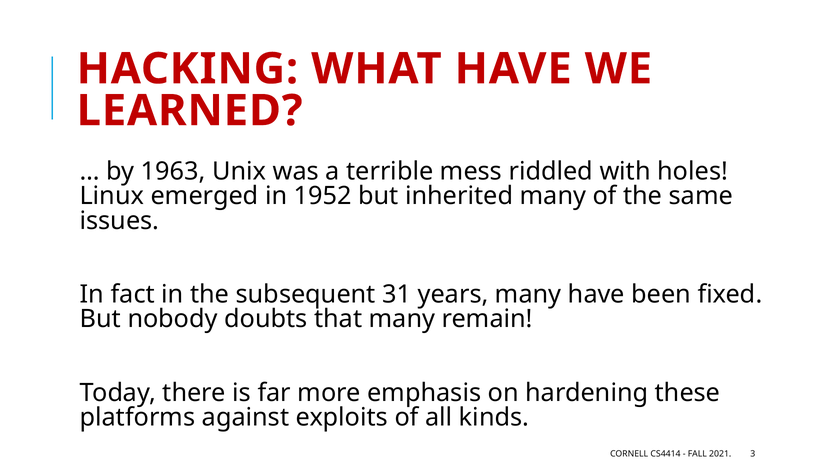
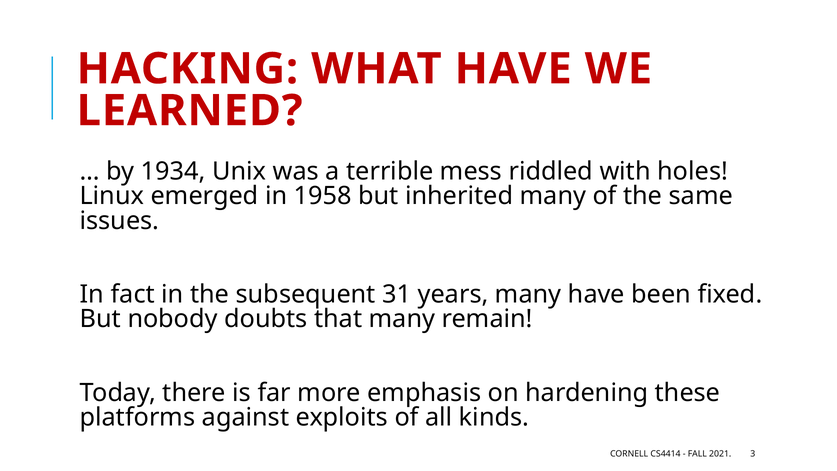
1963: 1963 -> 1934
1952: 1952 -> 1958
